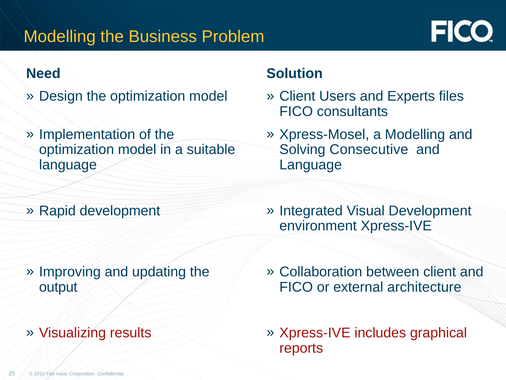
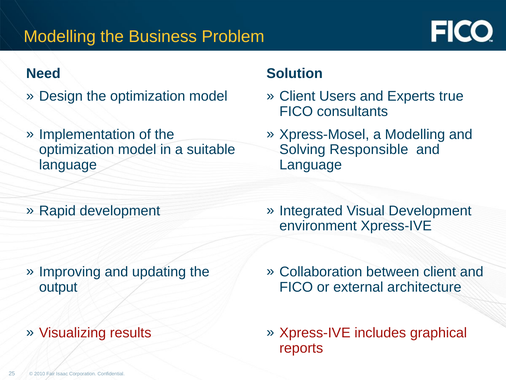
files: files -> true
Consecutive: Consecutive -> Responsible
